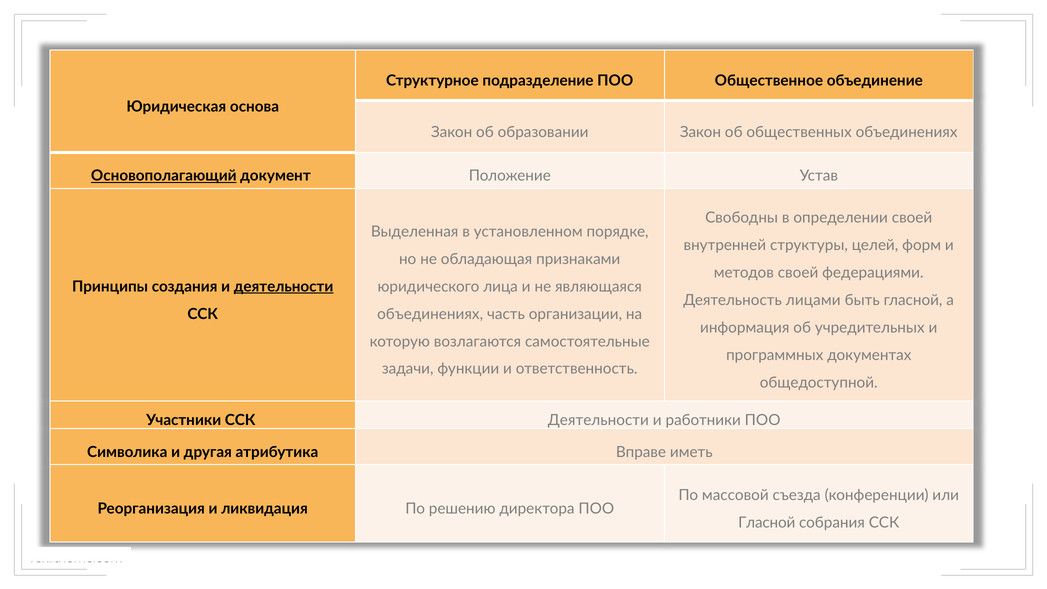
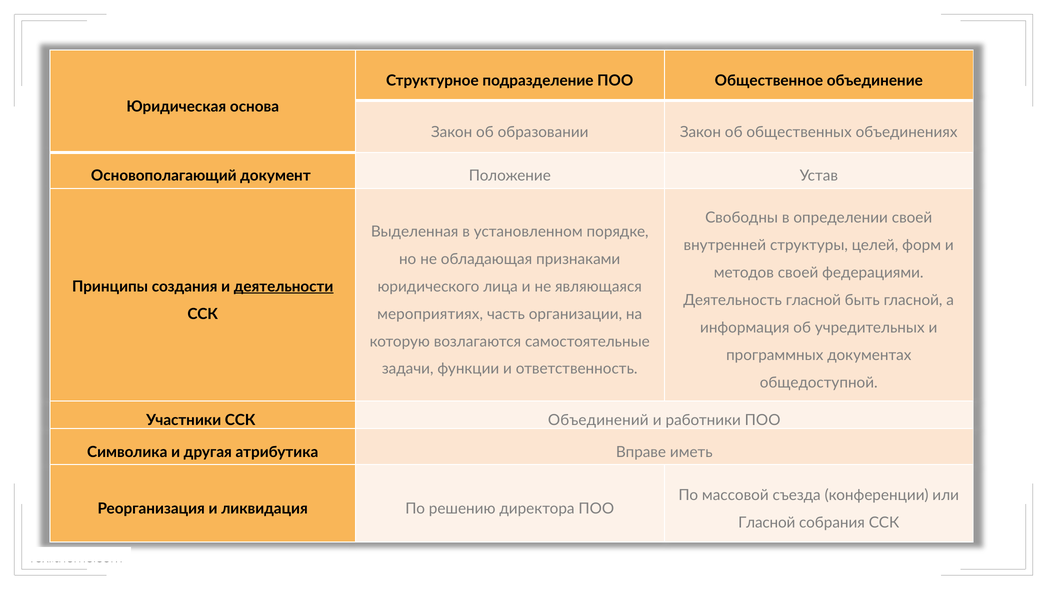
Основополагающий underline: present -> none
Деятельность лицами: лицами -> гласной
объединениях at (430, 314): объединениях -> мероприятиях
ССК Деятельности: Деятельности -> Объединений
